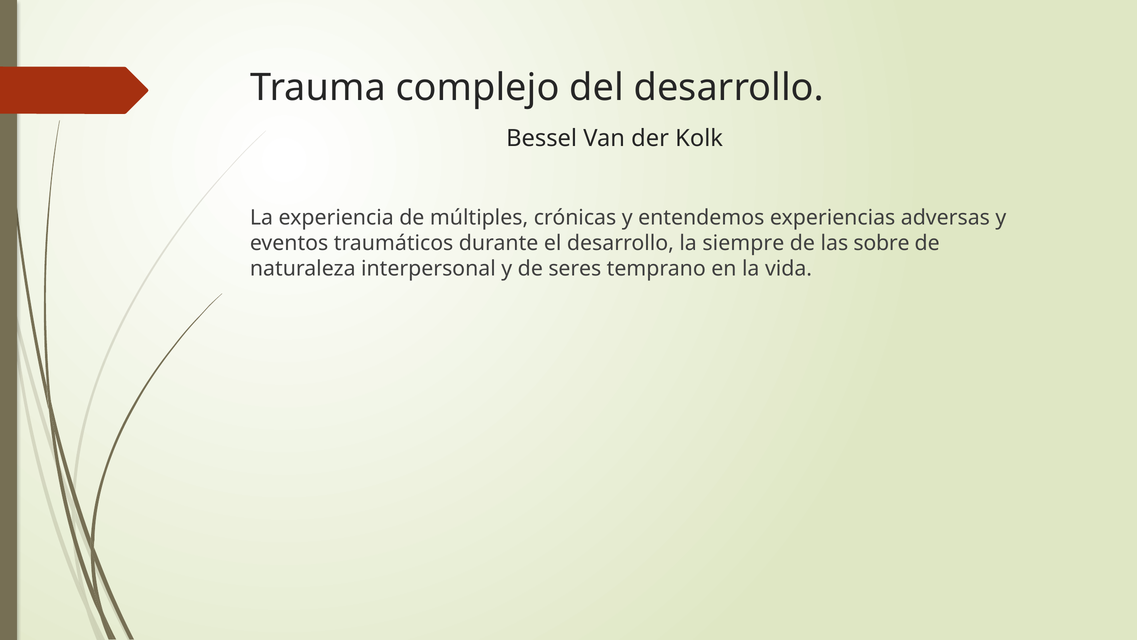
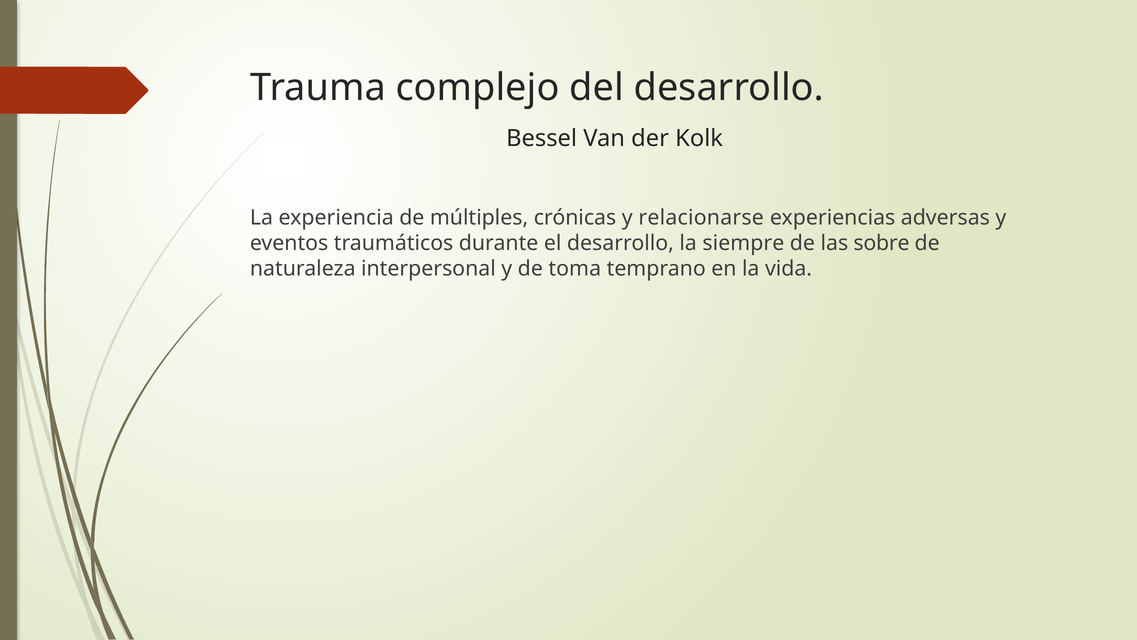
entendemos: entendemos -> relacionarse
seres: seres -> toma
